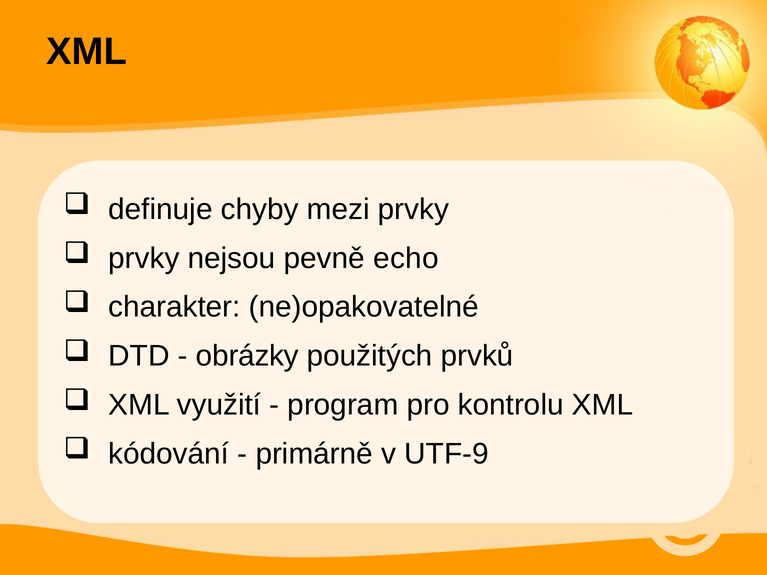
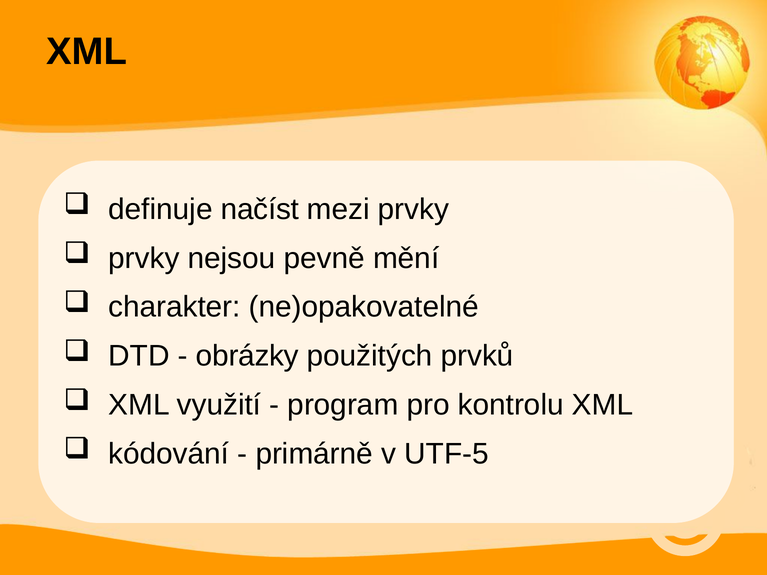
chyby: chyby -> načíst
echo: echo -> mění
UTF-9: UTF-9 -> UTF-5
